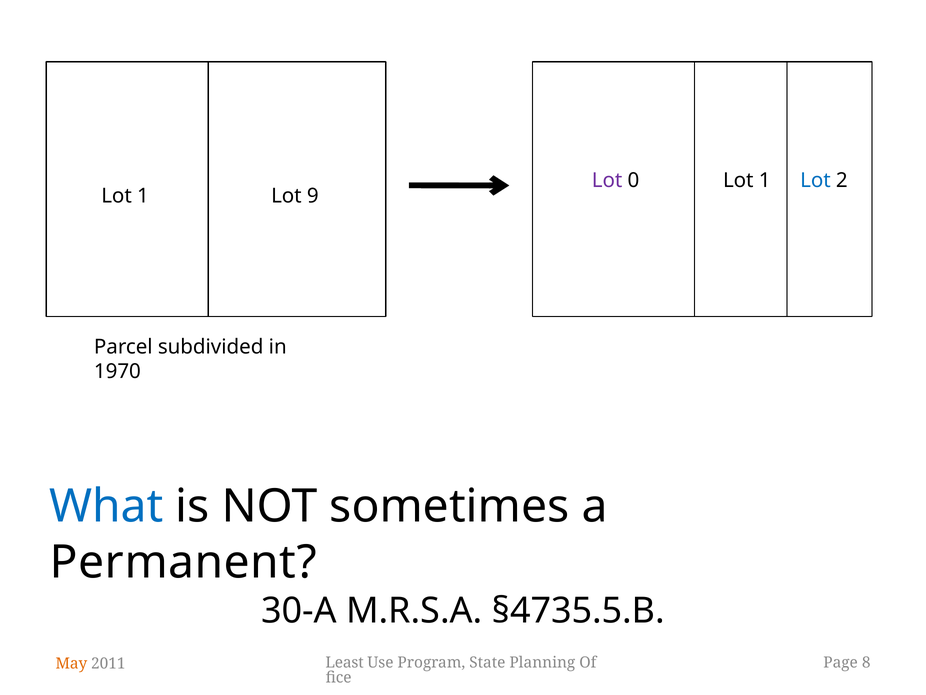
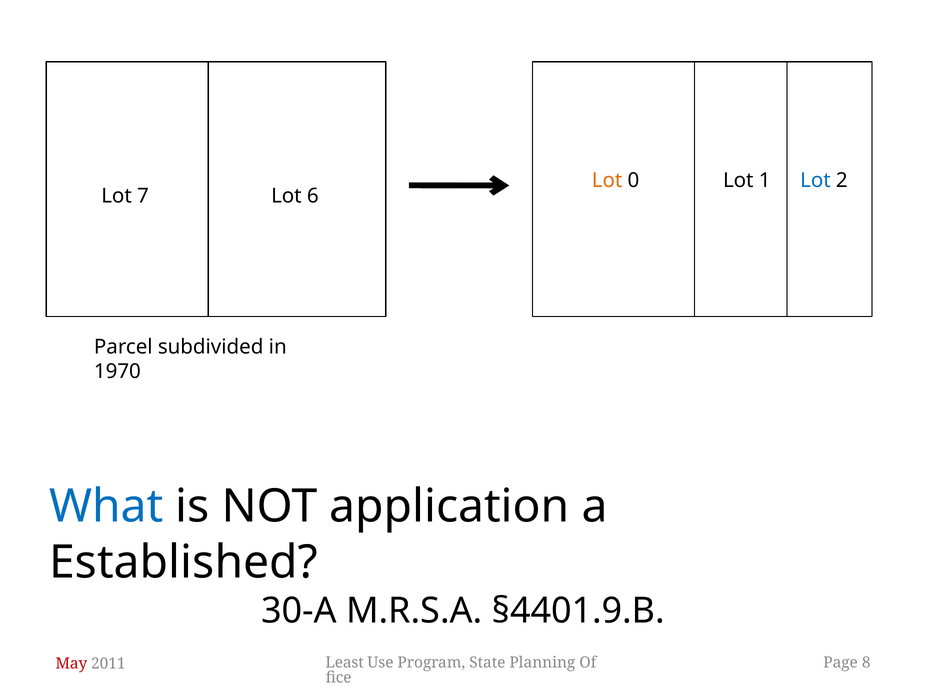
Lot at (607, 180) colour: purple -> orange
1 at (143, 196): 1 -> 7
9: 9 -> 6
sometimes: sometimes -> application
Permanent: Permanent -> Established
§4735.5.B: §4735.5.B -> §4401.9.B
May colour: orange -> red
